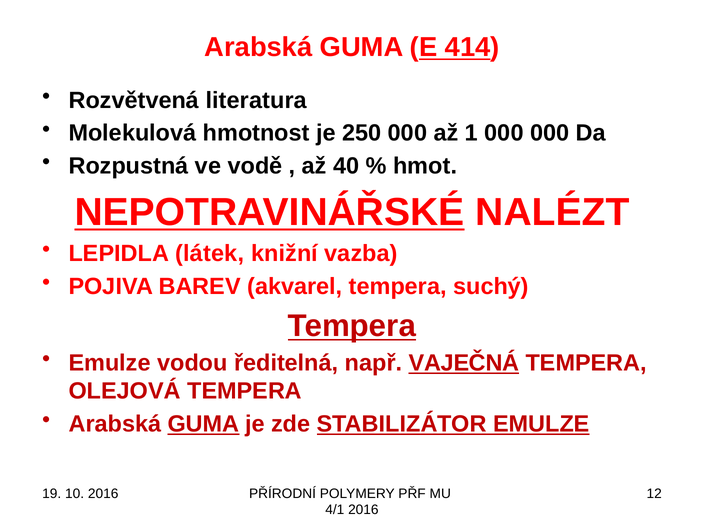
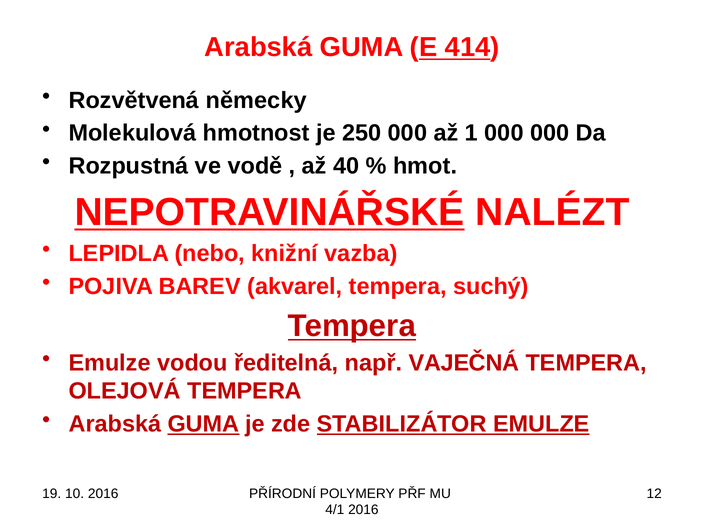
literatura: literatura -> německy
látek: látek -> nebo
VAJEČNÁ underline: present -> none
